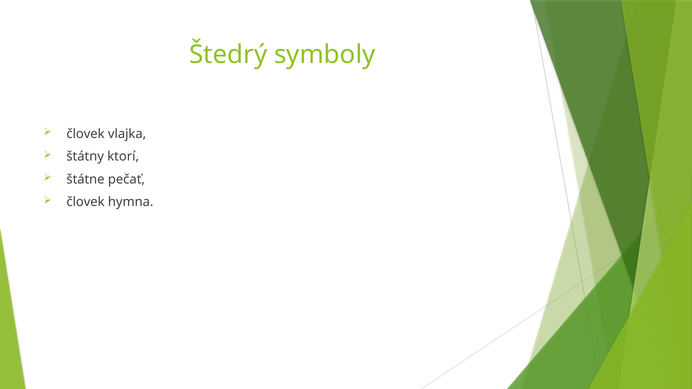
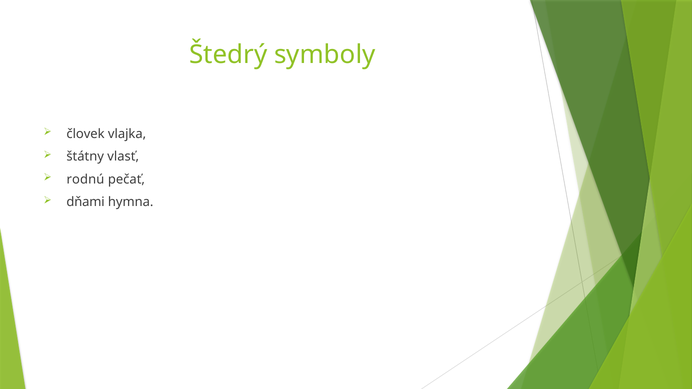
ktorí: ktorí -> vlasť
štátne: štátne -> rodnú
človek at (86, 202): človek -> dňami
